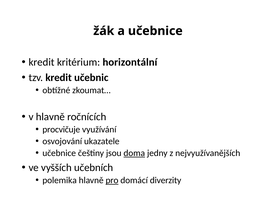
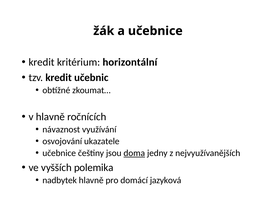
procvičuje: procvičuje -> návaznost
učebních: učebních -> polemika
polemika: polemika -> nadbytek
pro underline: present -> none
diverzity: diverzity -> jazyková
